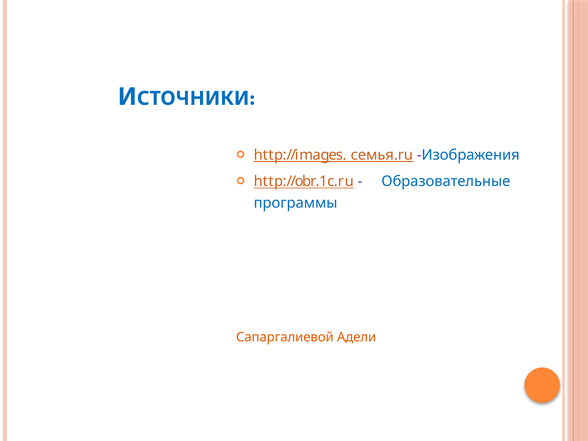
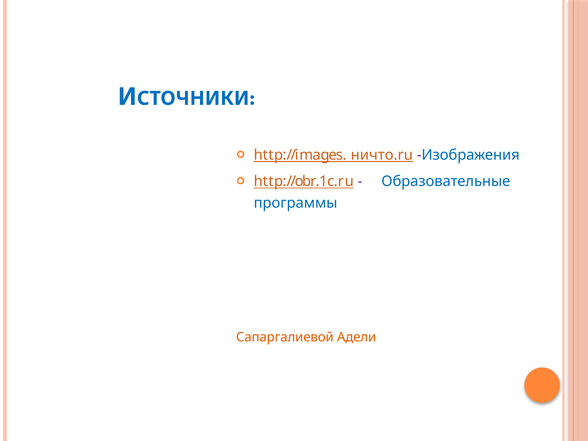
семья.ru: семья.ru -> ничто.ru
